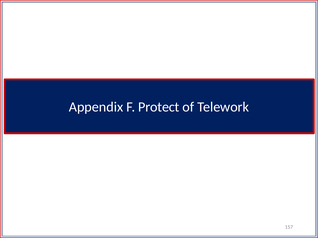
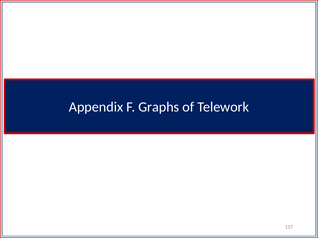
Protect: Protect -> Graphs
